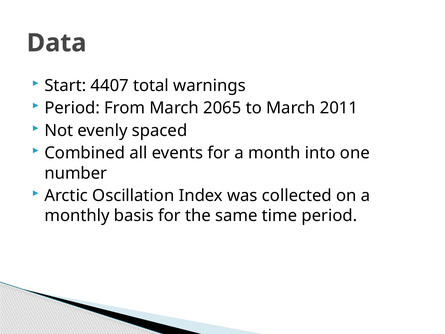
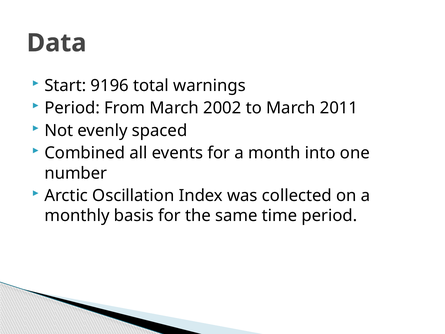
4407: 4407 -> 9196
2065: 2065 -> 2002
